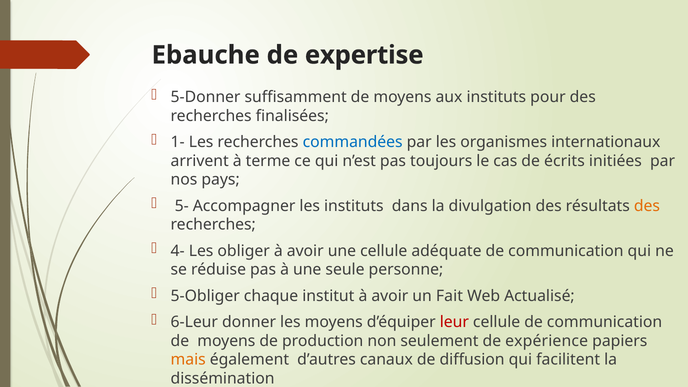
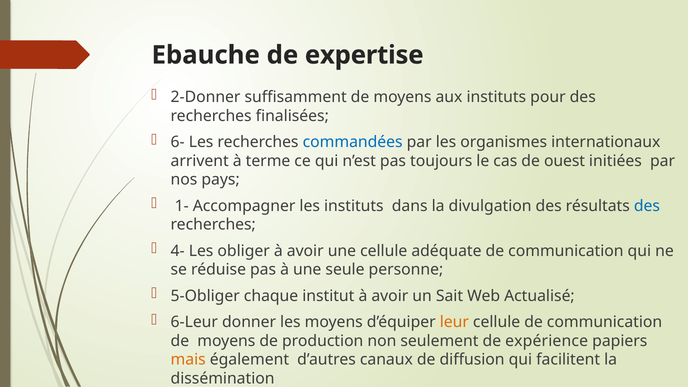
5-Donner: 5-Donner -> 2-Donner
1-: 1- -> 6-
écrits: écrits -> ouest
5-: 5- -> 1-
des at (647, 206) colour: orange -> blue
Fait: Fait -> Sait
leur colour: red -> orange
